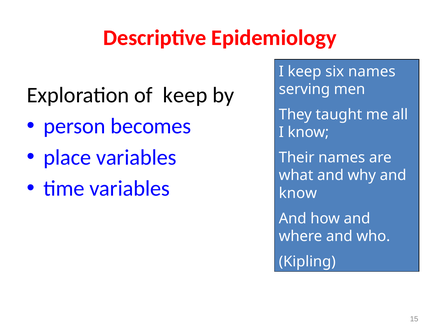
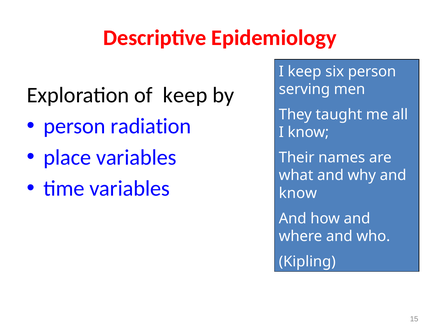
six names: names -> person
becomes: becomes -> radiation
